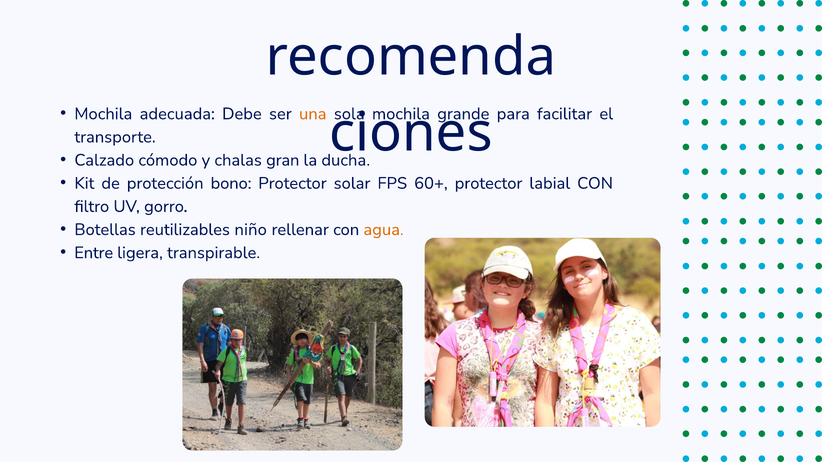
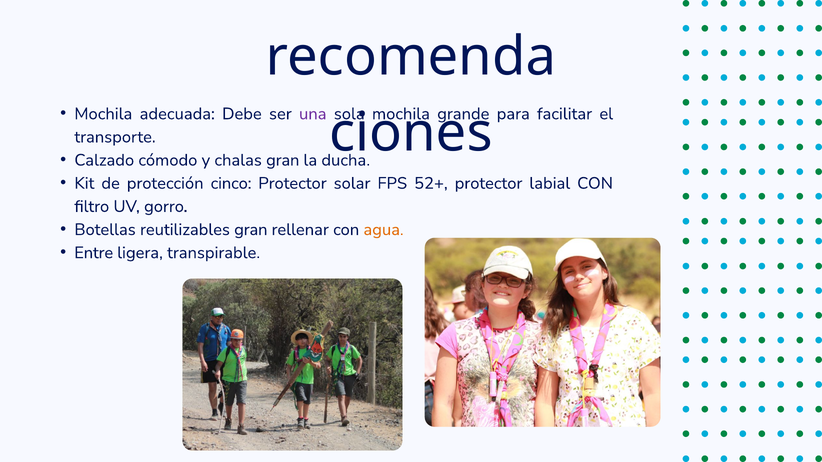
una colour: orange -> purple
bono: bono -> cinco
60+: 60+ -> 52+
reutilizables niño: niño -> gran
